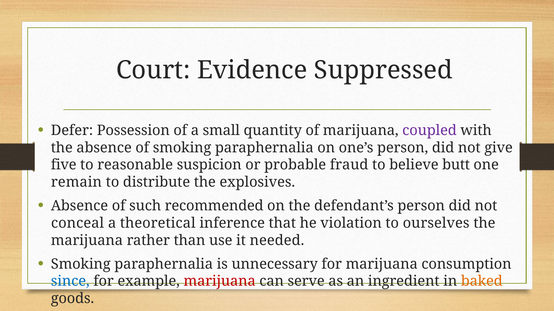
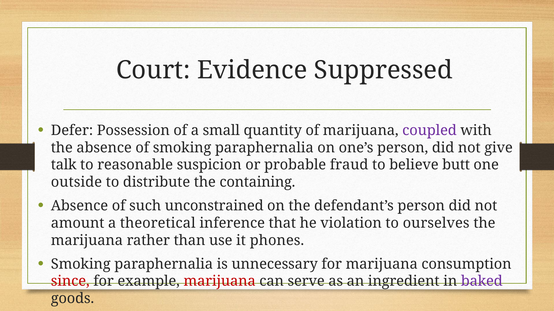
five: five -> talk
remain: remain -> outside
explosives: explosives -> containing
recommended: recommended -> unconstrained
conceal: conceal -> amount
needed: needed -> phones
since colour: blue -> red
baked colour: orange -> purple
